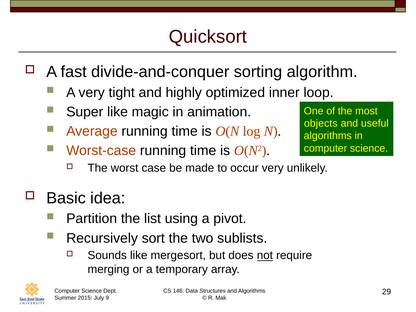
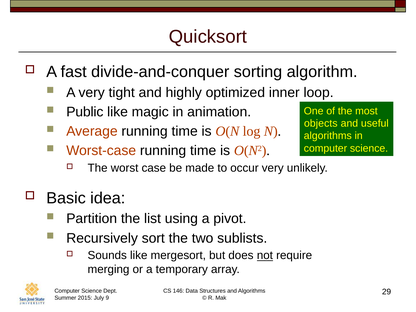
Super: Super -> Public
